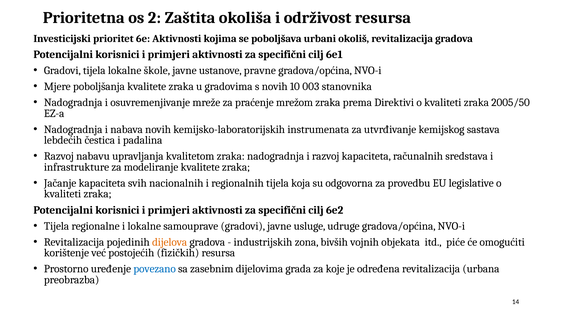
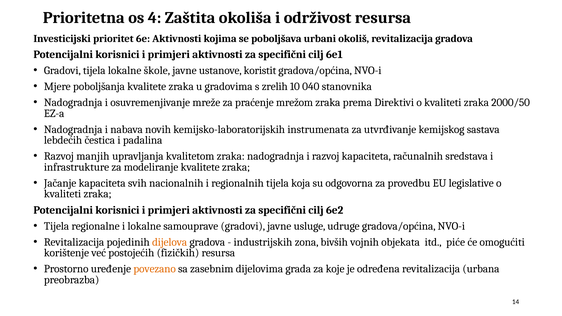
2: 2 -> 4
pravne: pravne -> koristit
s novih: novih -> zrelih
003: 003 -> 040
2005/50: 2005/50 -> 2000/50
nabavu: nabavu -> manjih
povezano colour: blue -> orange
